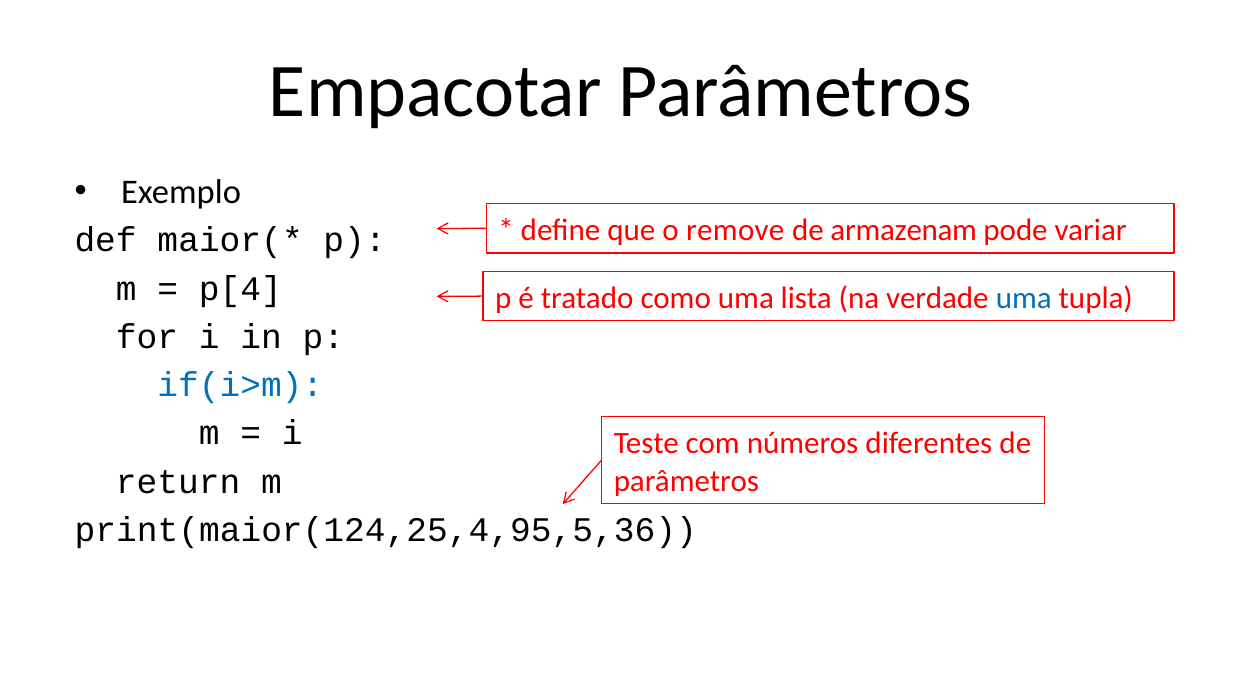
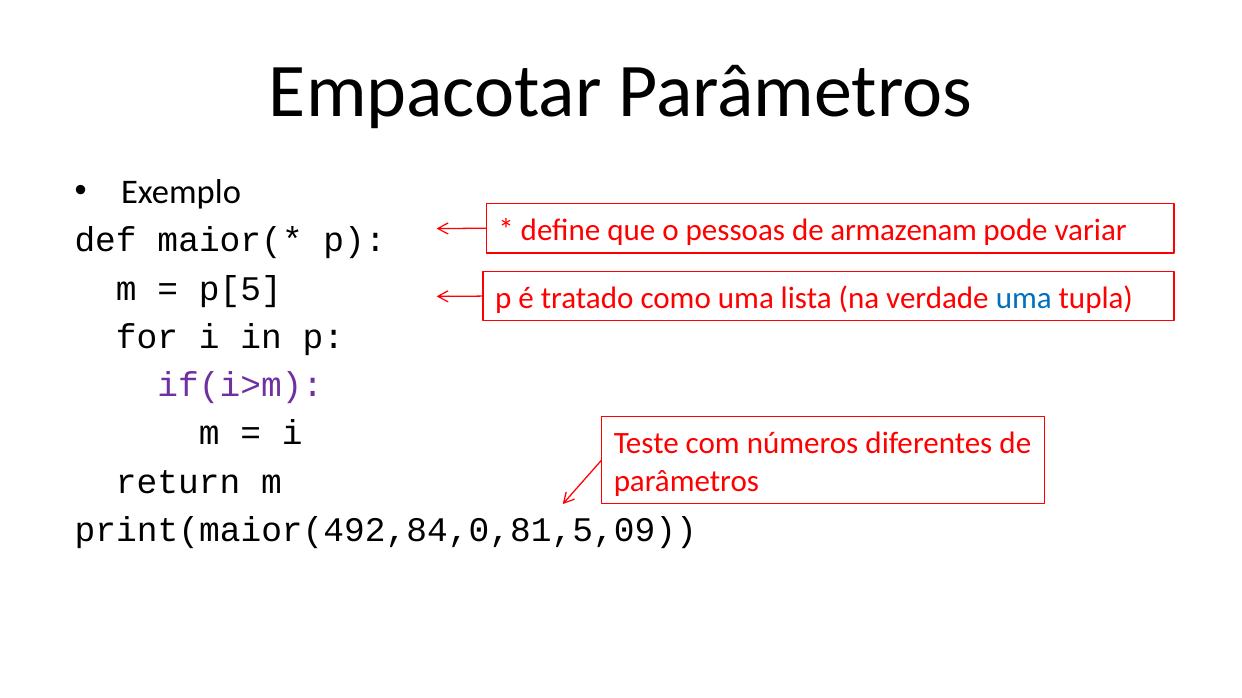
remove: remove -> pessoas
p[4: p[4 -> p[5
if(i>m colour: blue -> purple
print(maior(124,25,4,95,5,36: print(maior(124,25,4,95,5,36 -> print(maior(492,84,0,81,5,09
